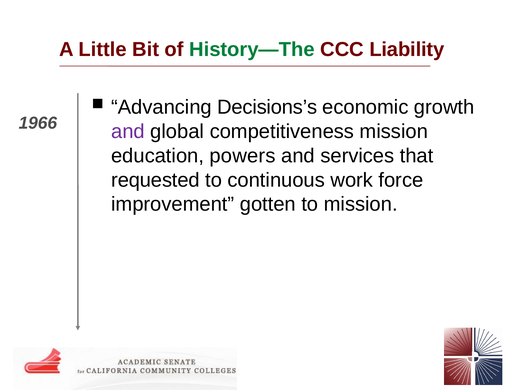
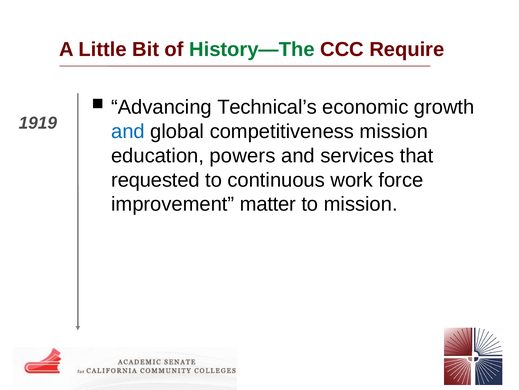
Liability: Liability -> Require
Decisions’s: Decisions’s -> Technical’s
1966: 1966 -> 1919
and at (128, 131) colour: purple -> blue
gotten: gotten -> matter
